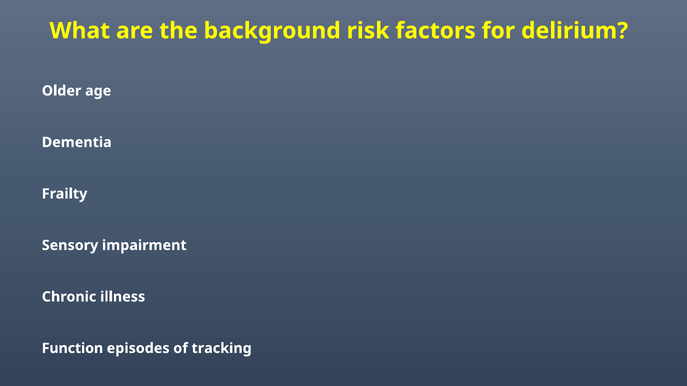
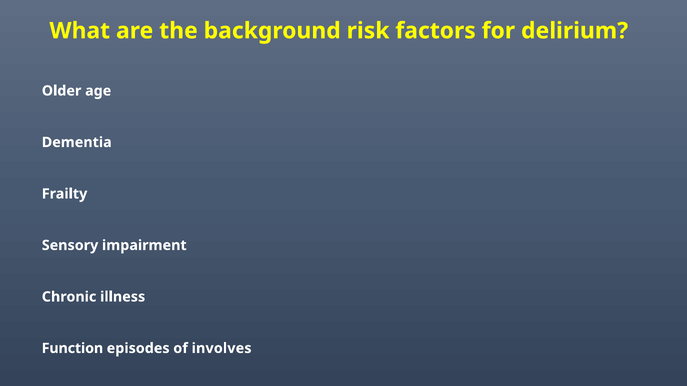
tracking: tracking -> involves
